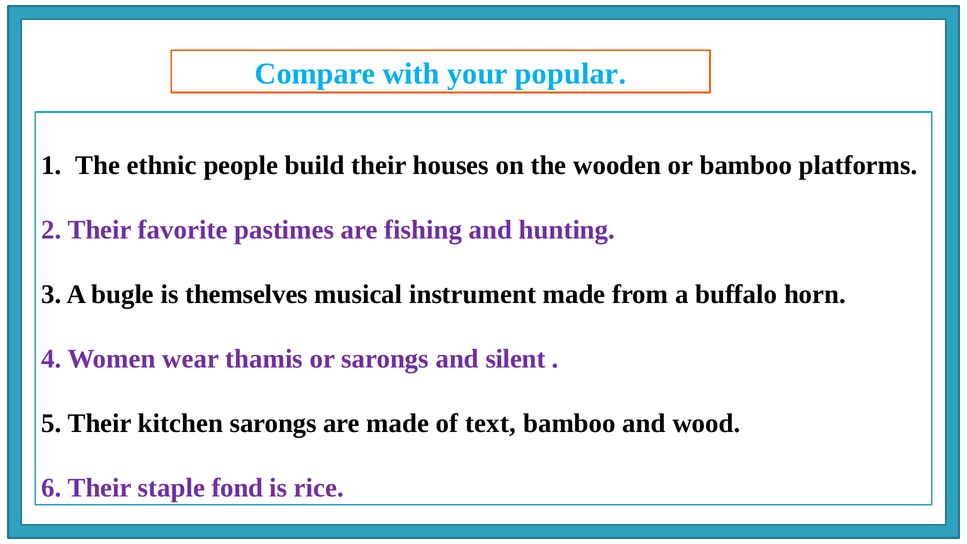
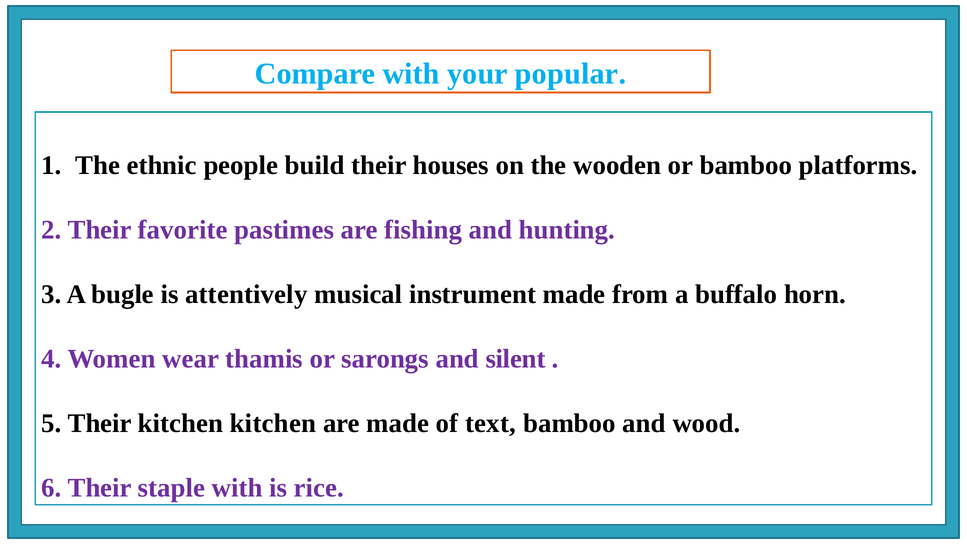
themselves: themselves -> attentively
kitchen sarongs: sarongs -> kitchen
staple fond: fond -> with
